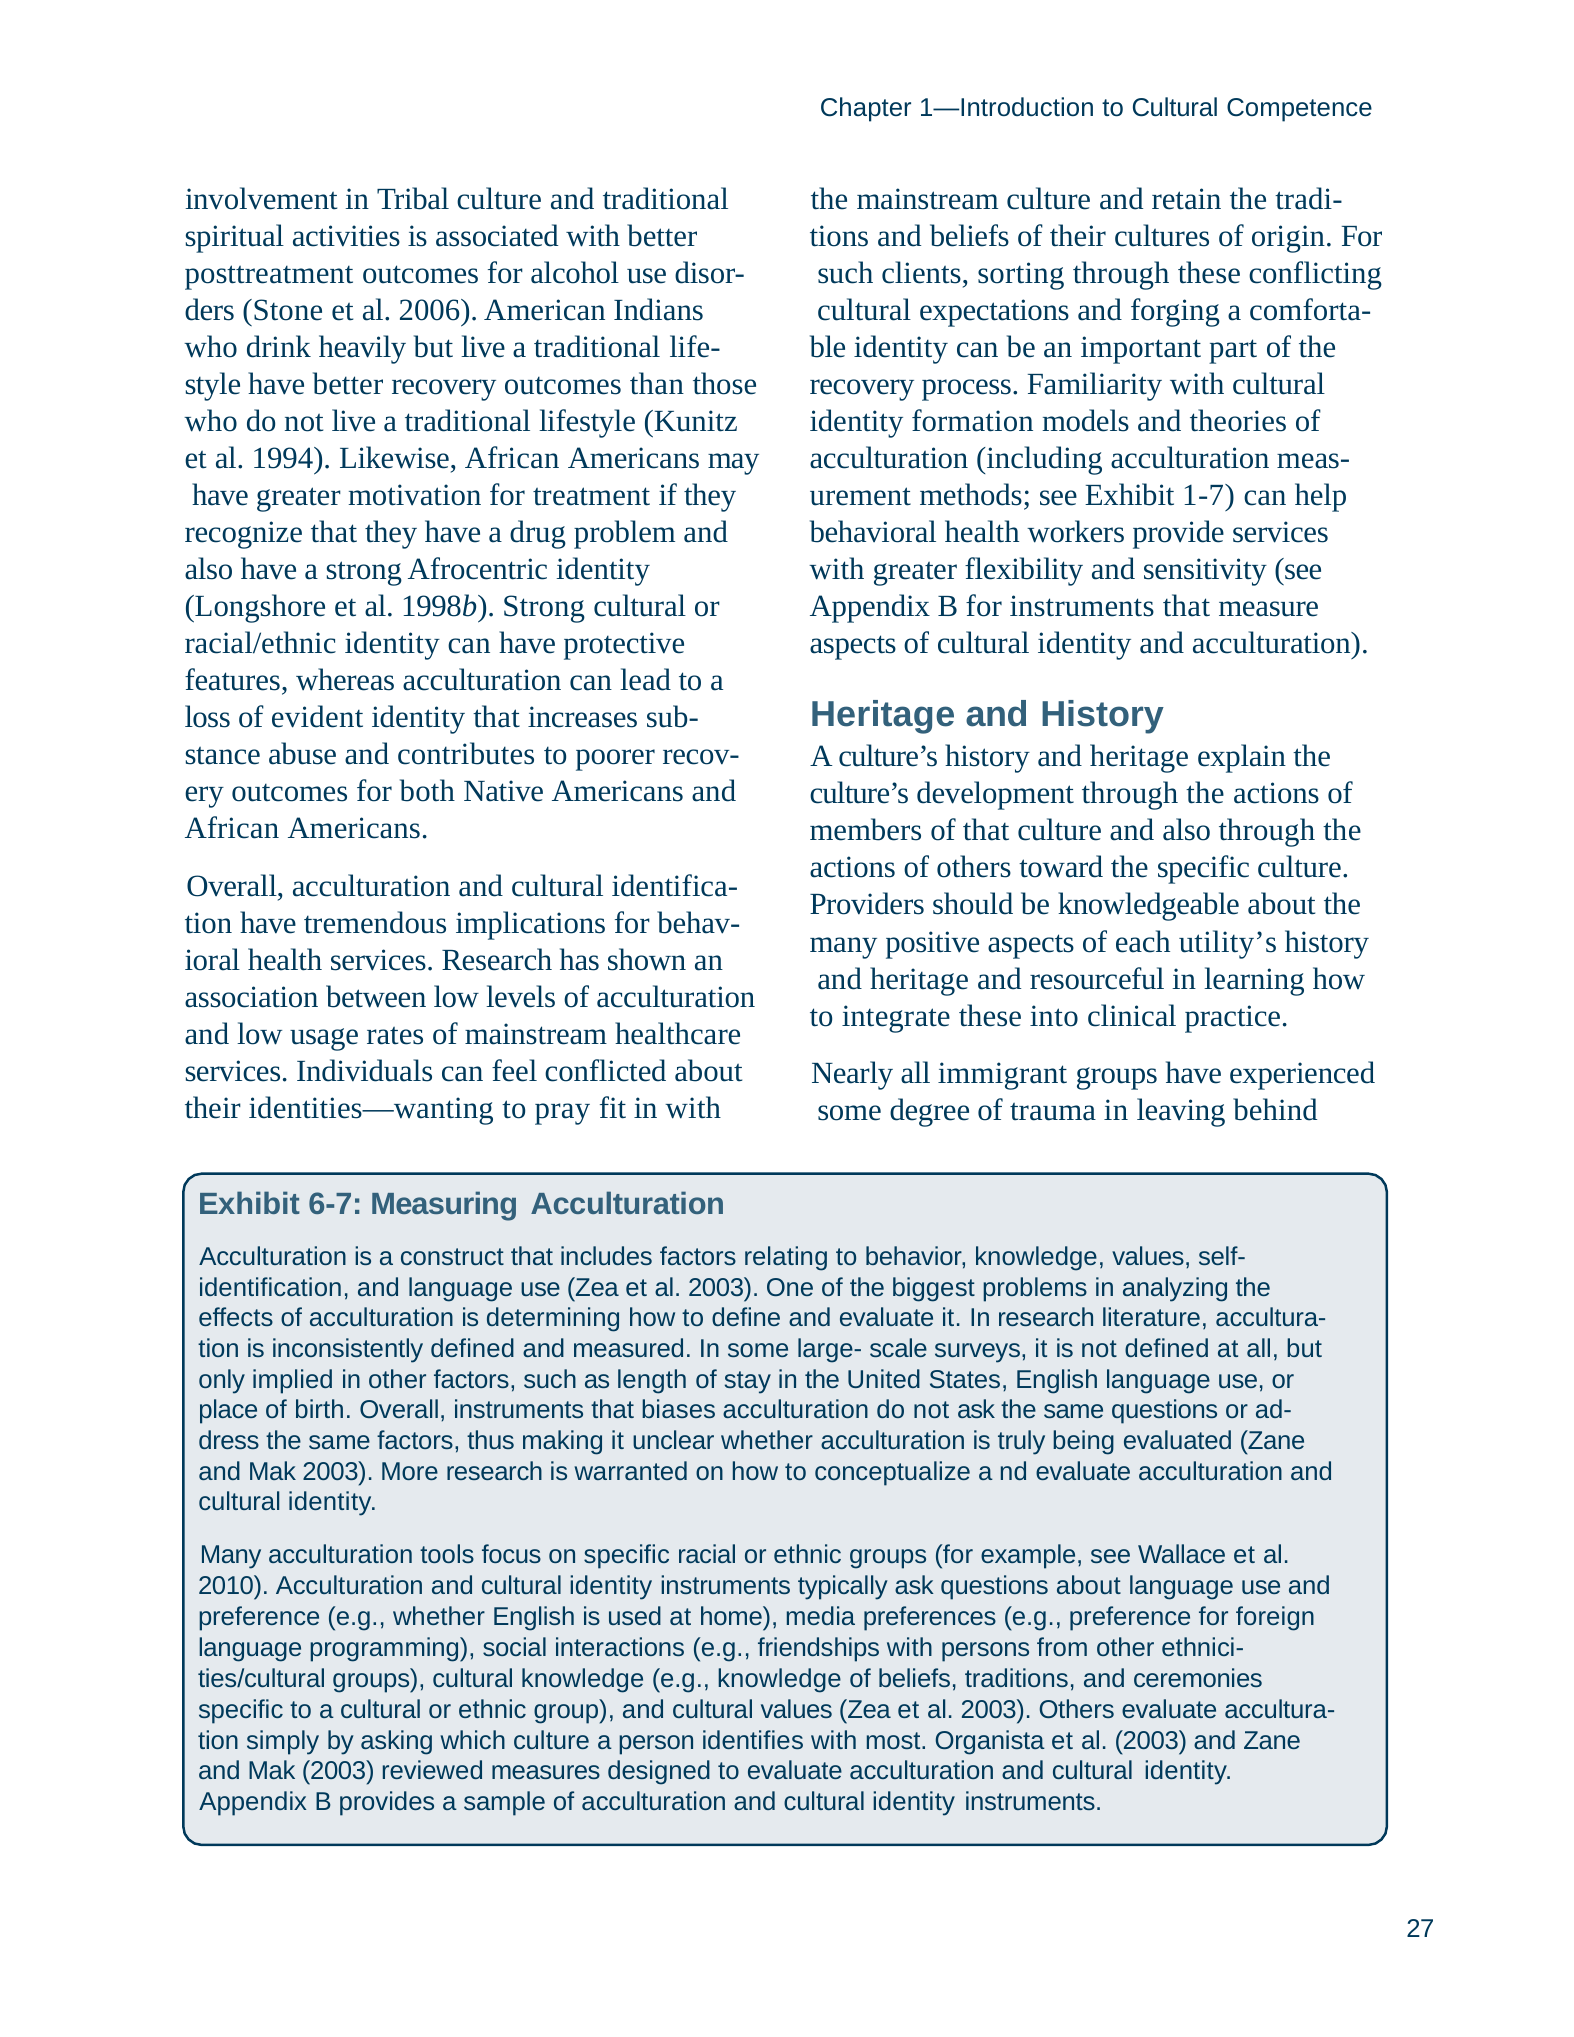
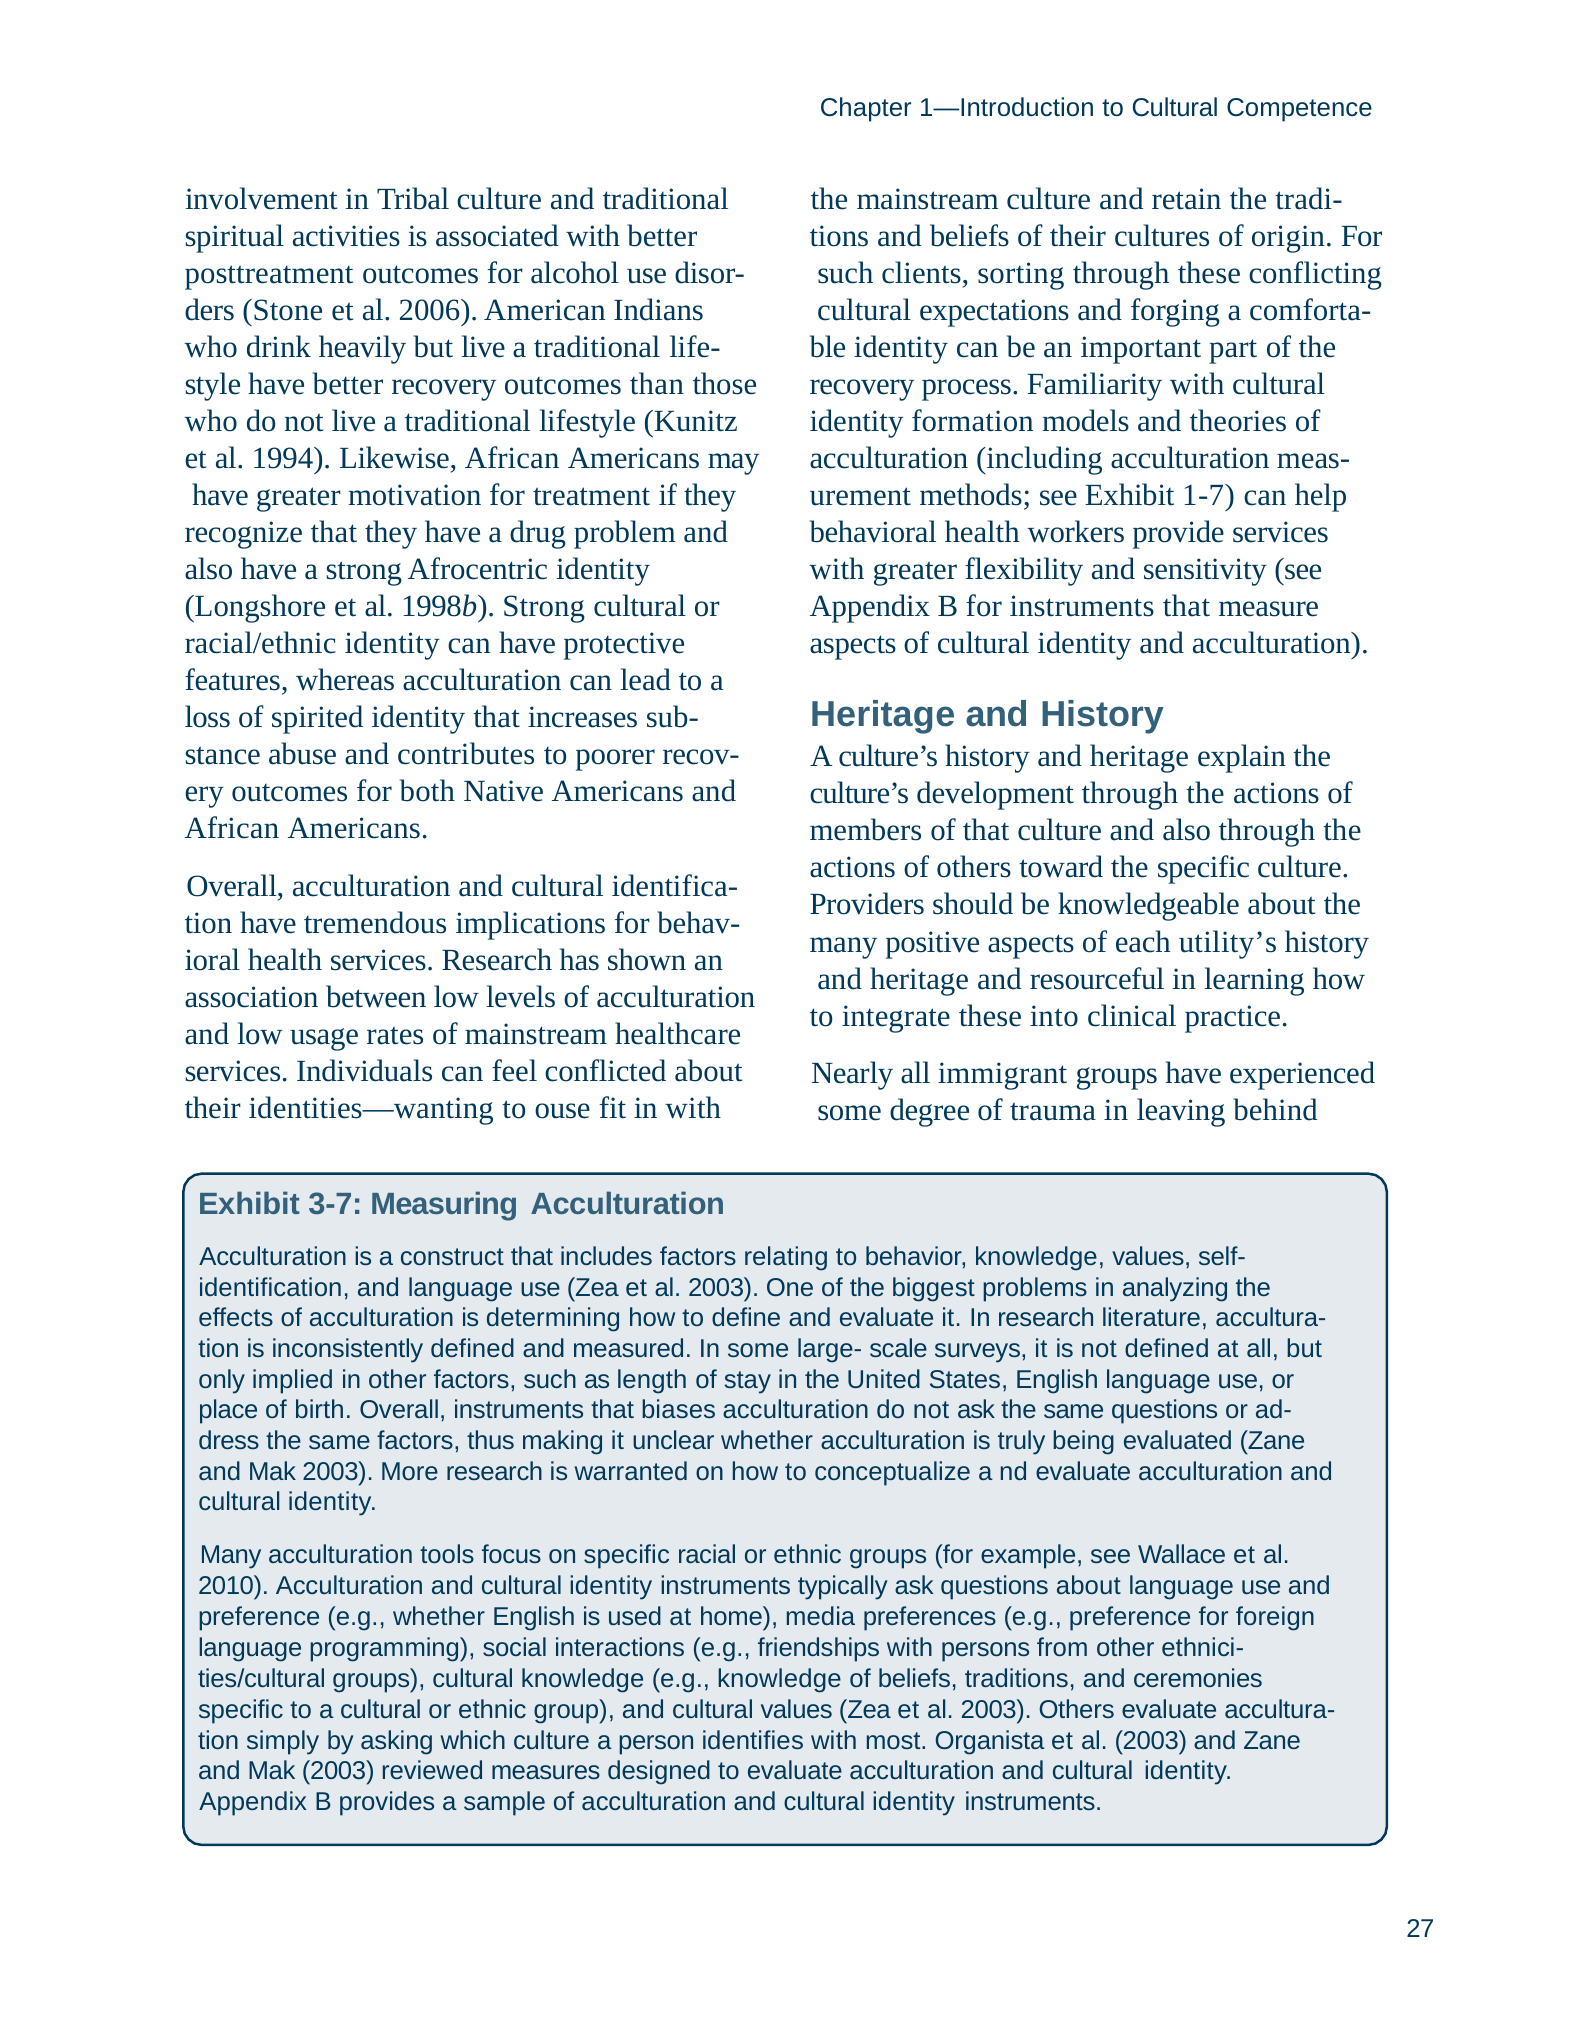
evident: evident -> spirited
pray: pray -> ouse
6-7: 6-7 -> 3-7
